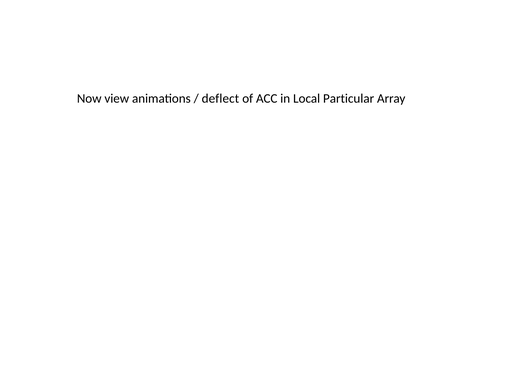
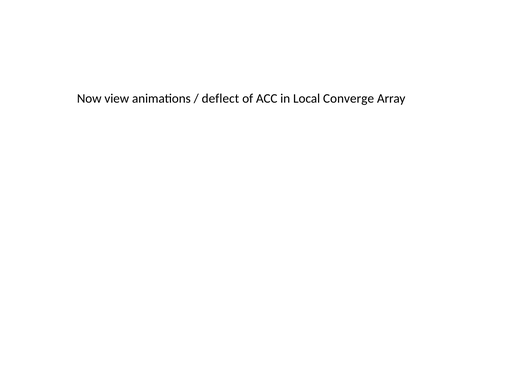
Particular: Particular -> Converge
